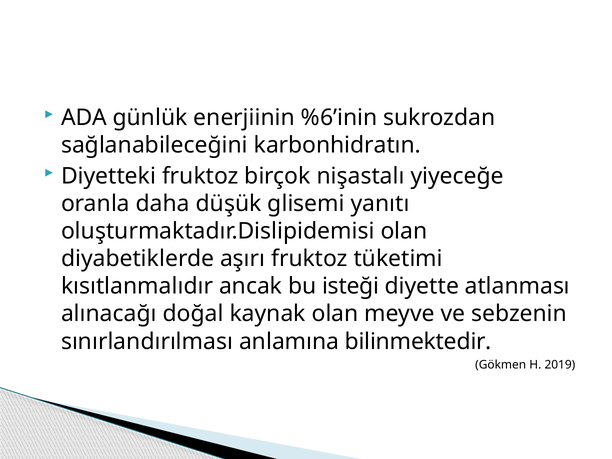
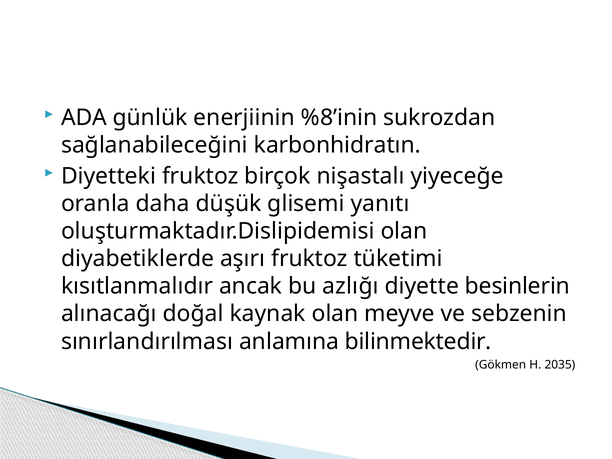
%6’inin: %6’inin -> %8’inin
isteği: isteği -> azlığı
atlanması: atlanması -> besinlerin
2019: 2019 -> 2035
